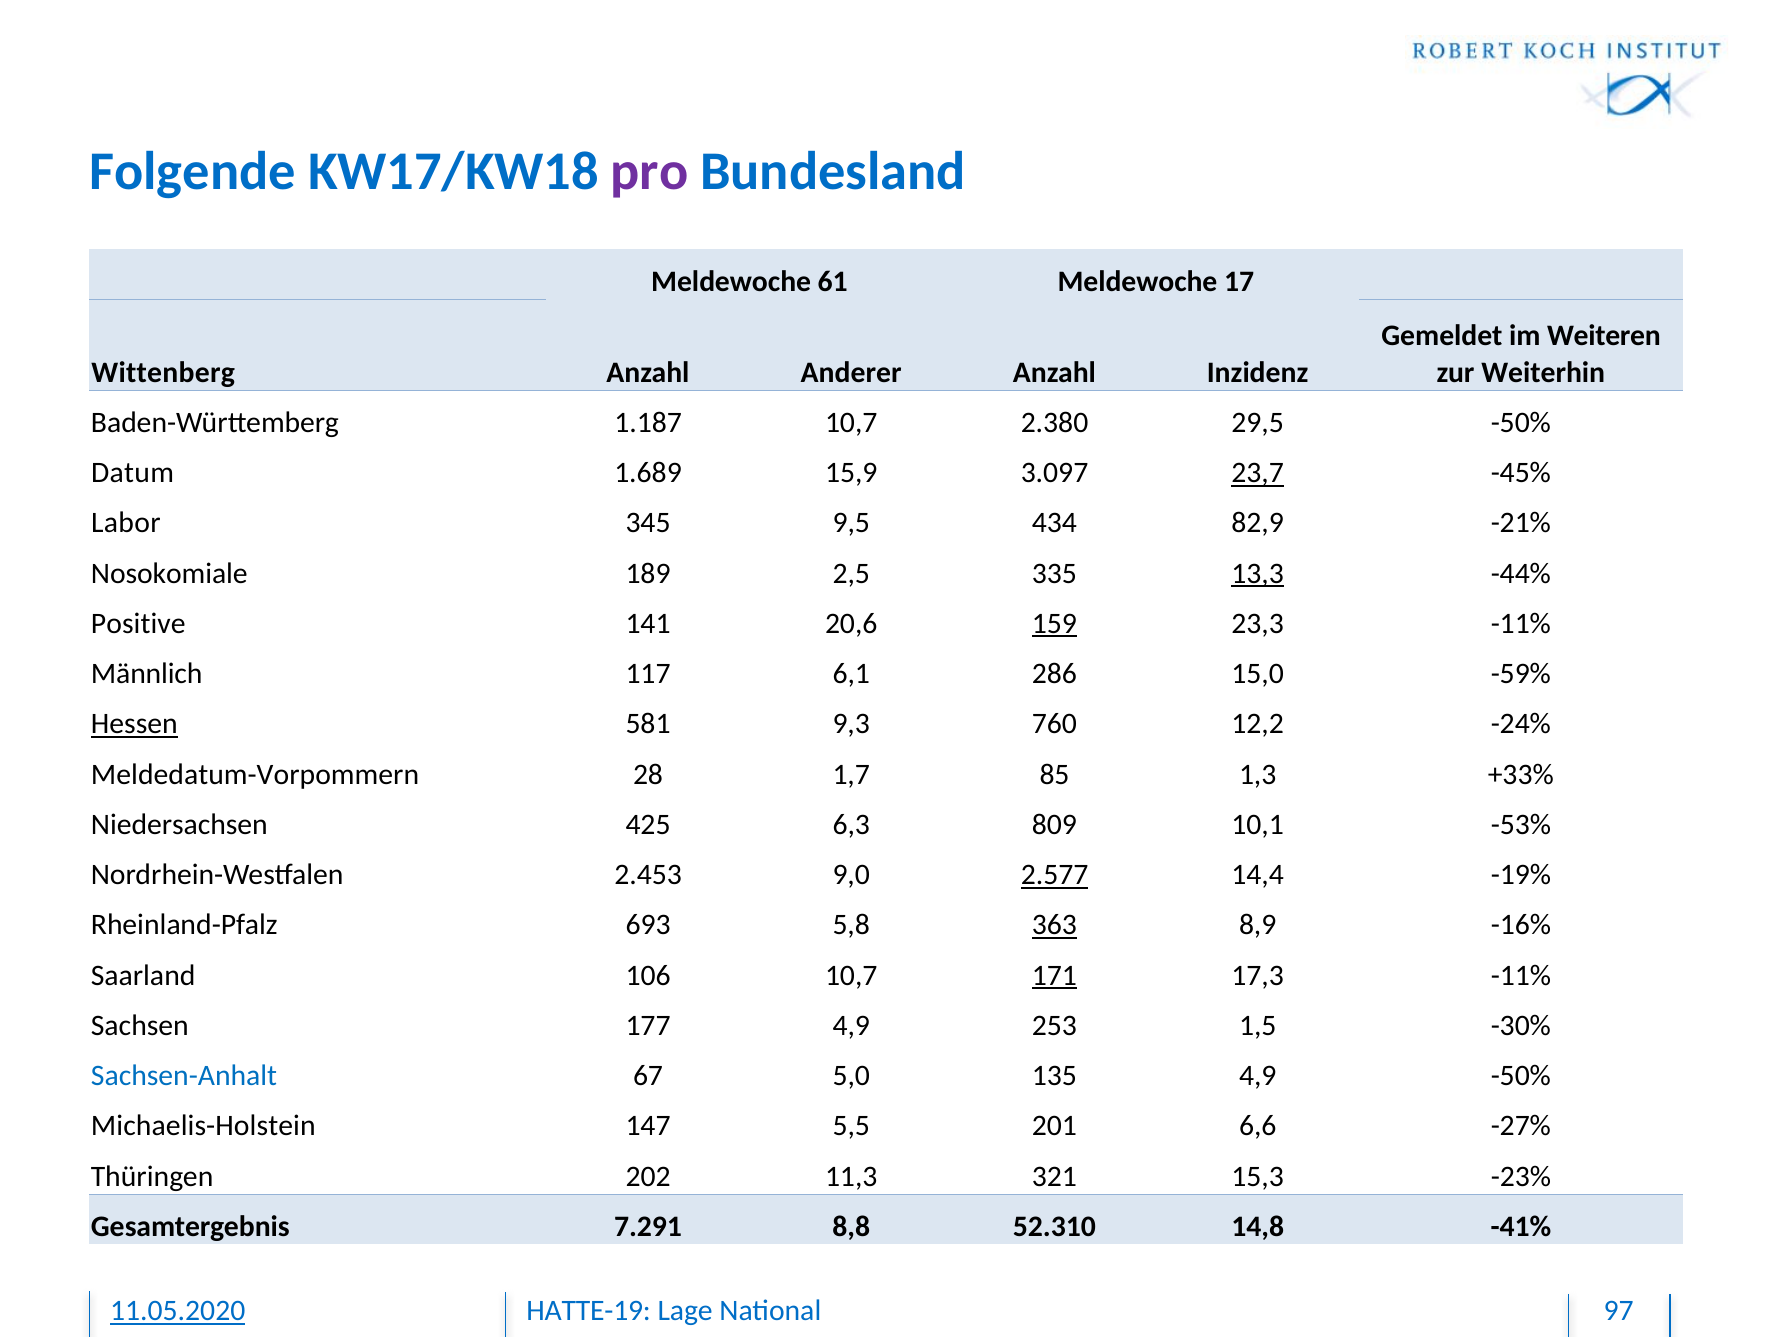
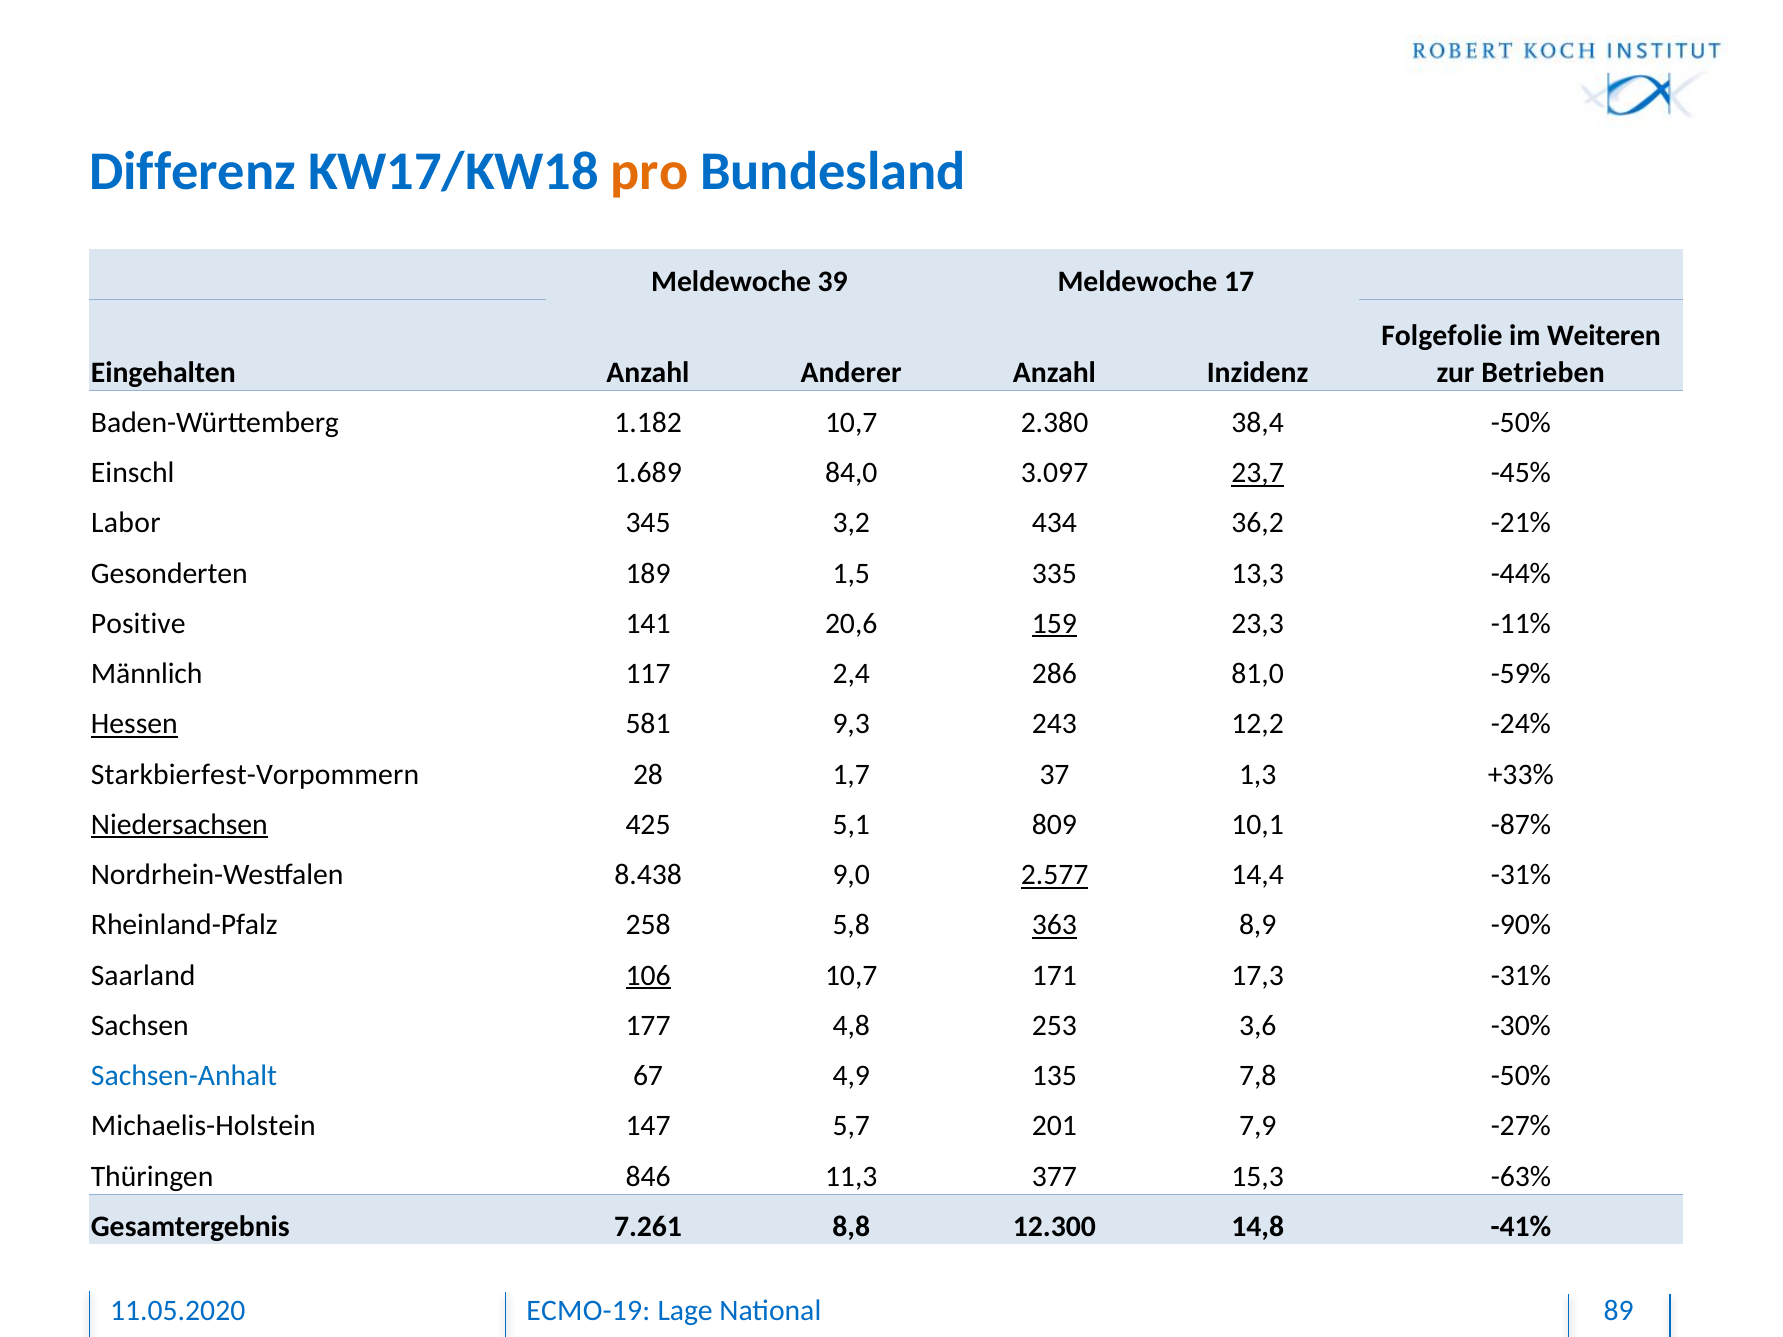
Folgende: Folgende -> Differenz
pro colour: purple -> orange
61: 61 -> 39
Gemeldet: Gemeldet -> Folgefolie
Wittenberg: Wittenberg -> Eingehalten
Weiterhin: Weiterhin -> Betrieben
1.187: 1.187 -> 1.182
29,5: 29,5 -> 38,4
Datum: Datum -> Einschl
15,9: 15,9 -> 84,0
9,5: 9,5 -> 3,2
82,9: 82,9 -> 36,2
Nosokomiale: Nosokomiale -> Gesonderten
2,5: 2,5 -> 1,5
13,3 underline: present -> none
6,1: 6,1 -> 2,4
15,0: 15,0 -> 81,0
760: 760 -> 243
Meldedatum-Vorpommern: Meldedatum-Vorpommern -> Starkbierfest-Vorpommern
85: 85 -> 37
Niedersachsen underline: none -> present
6,3: 6,3 -> 5,1
-53%: -53% -> -87%
2.453: 2.453 -> 8.438
14,4 -19%: -19% -> -31%
693: 693 -> 258
-16%: -16% -> -90%
106 underline: none -> present
171 underline: present -> none
17,3 -11%: -11% -> -31%
177 4,9: 4,9 -> 4,8
1,5: 1,5 -> 3,6
5,0: 5,0 -> 4,9
135 4,9: 4,9 -> 7,8
5,5: 5,5 -> 5,7
6,6: 6,6 -> 7,9
202: 202 -> 846
321: 321 -> 377
-23%: -23% -> -63%
7.291: 7.291 -> 7.261
52.310: 52.310 -> 12.300
11.05.2020 underline: present -> none
HATTE-19: HATTE-19 -> ECMO-19
97: 97 -> 89
